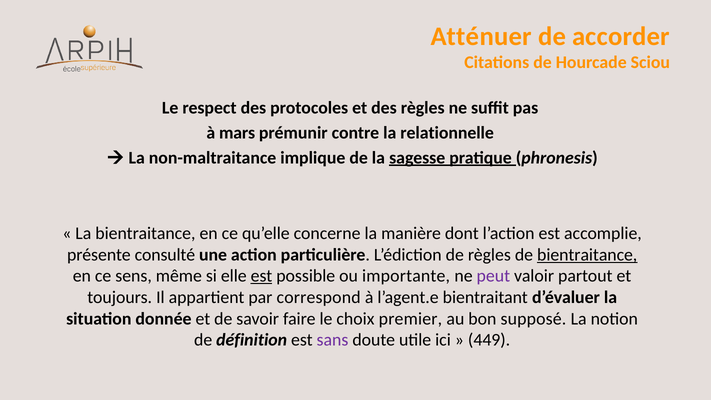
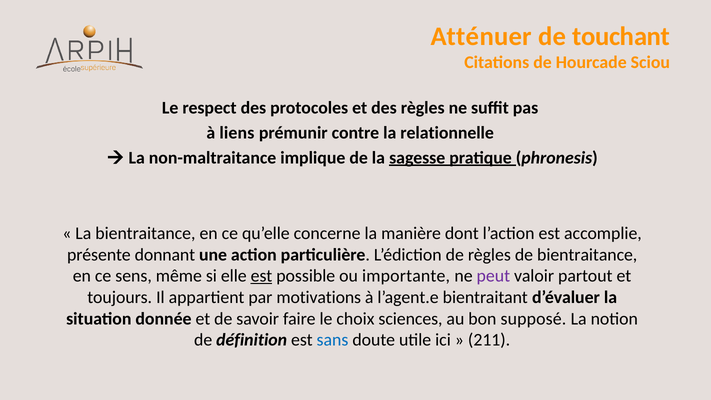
accorder: accorder -> touchant
mars: mars -> liens
consulté: consulté -> donnant
bientraitance at (587, 255) underline: present -> none
correspond: correspond -> motivations
premier: premier -> sciences
sans colour: purple -> blue
449: 449 -> 211
